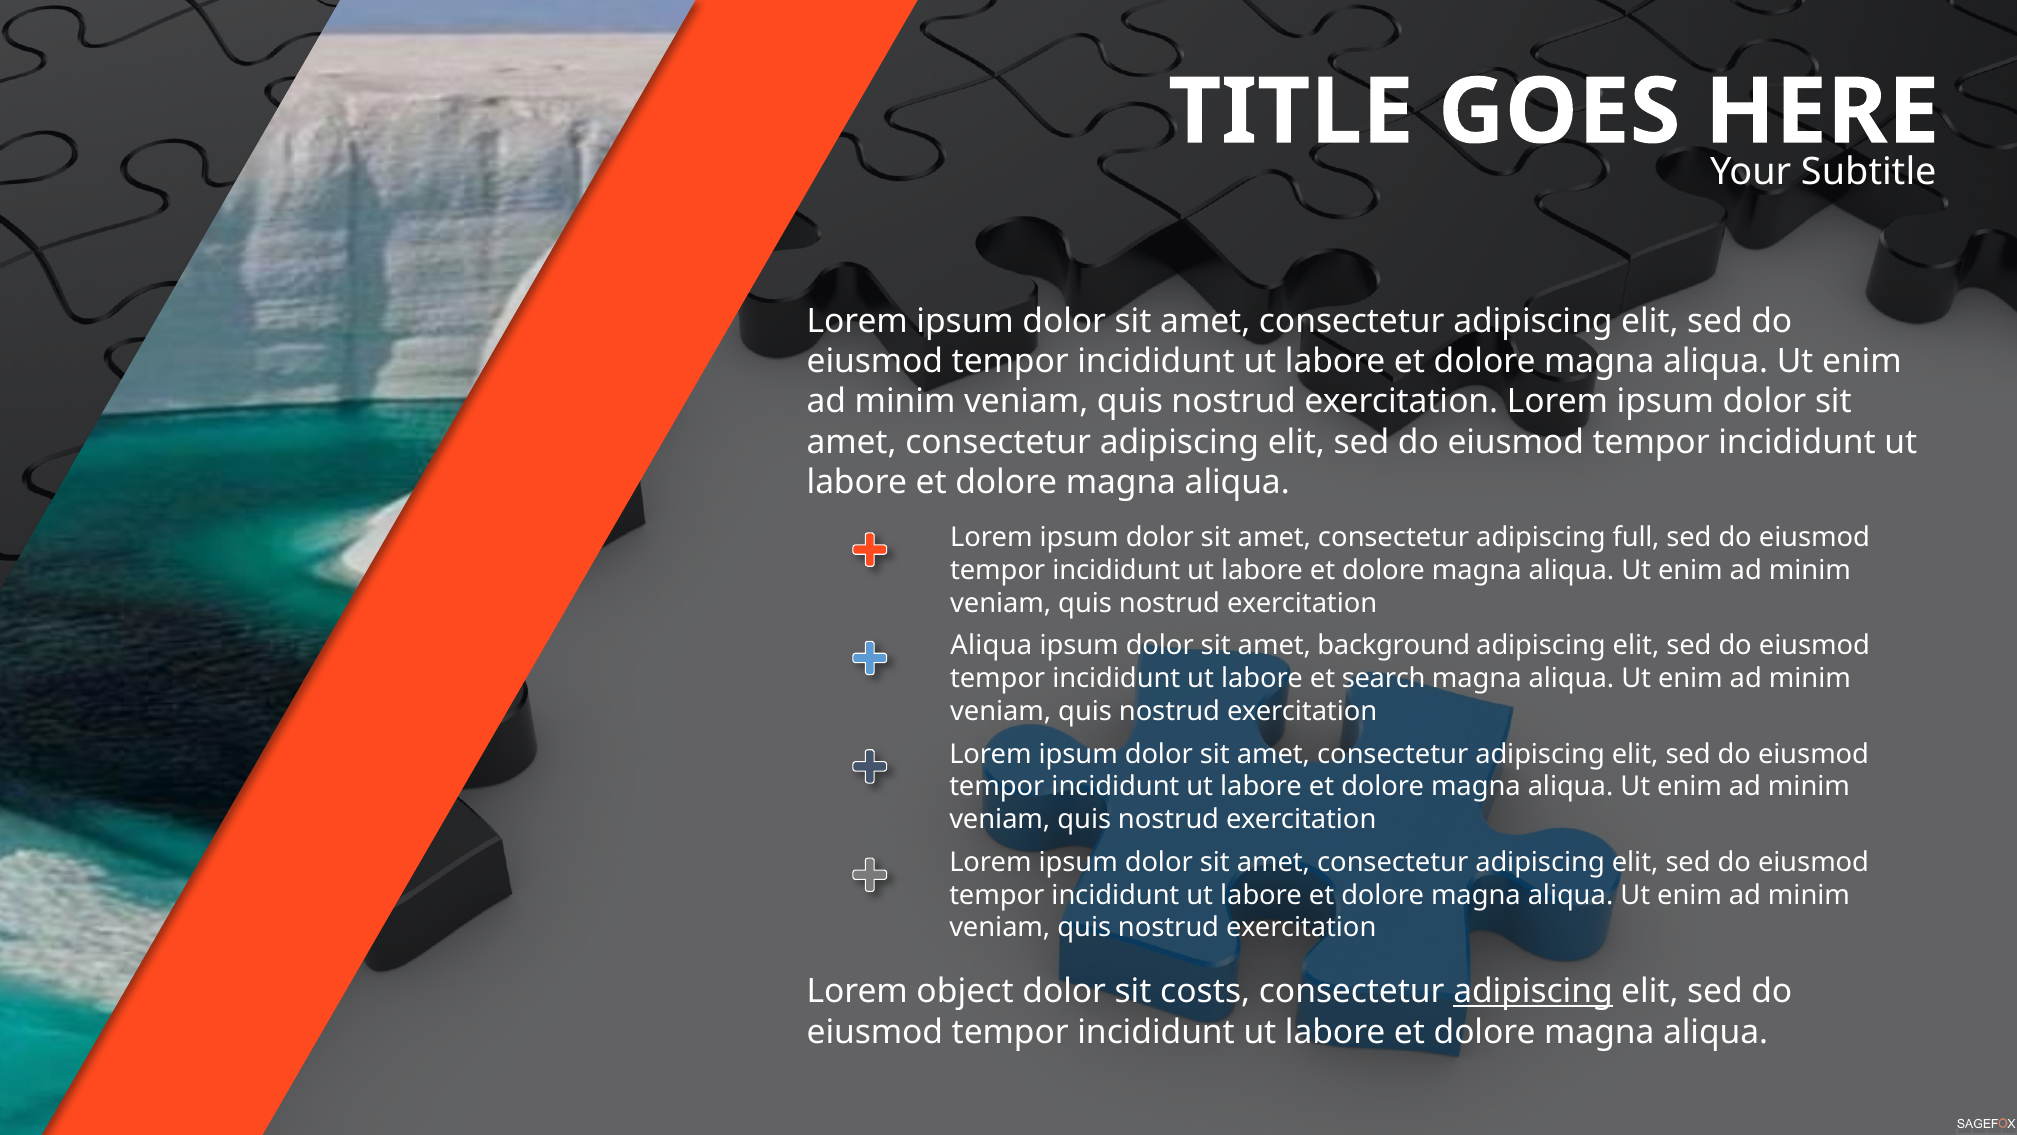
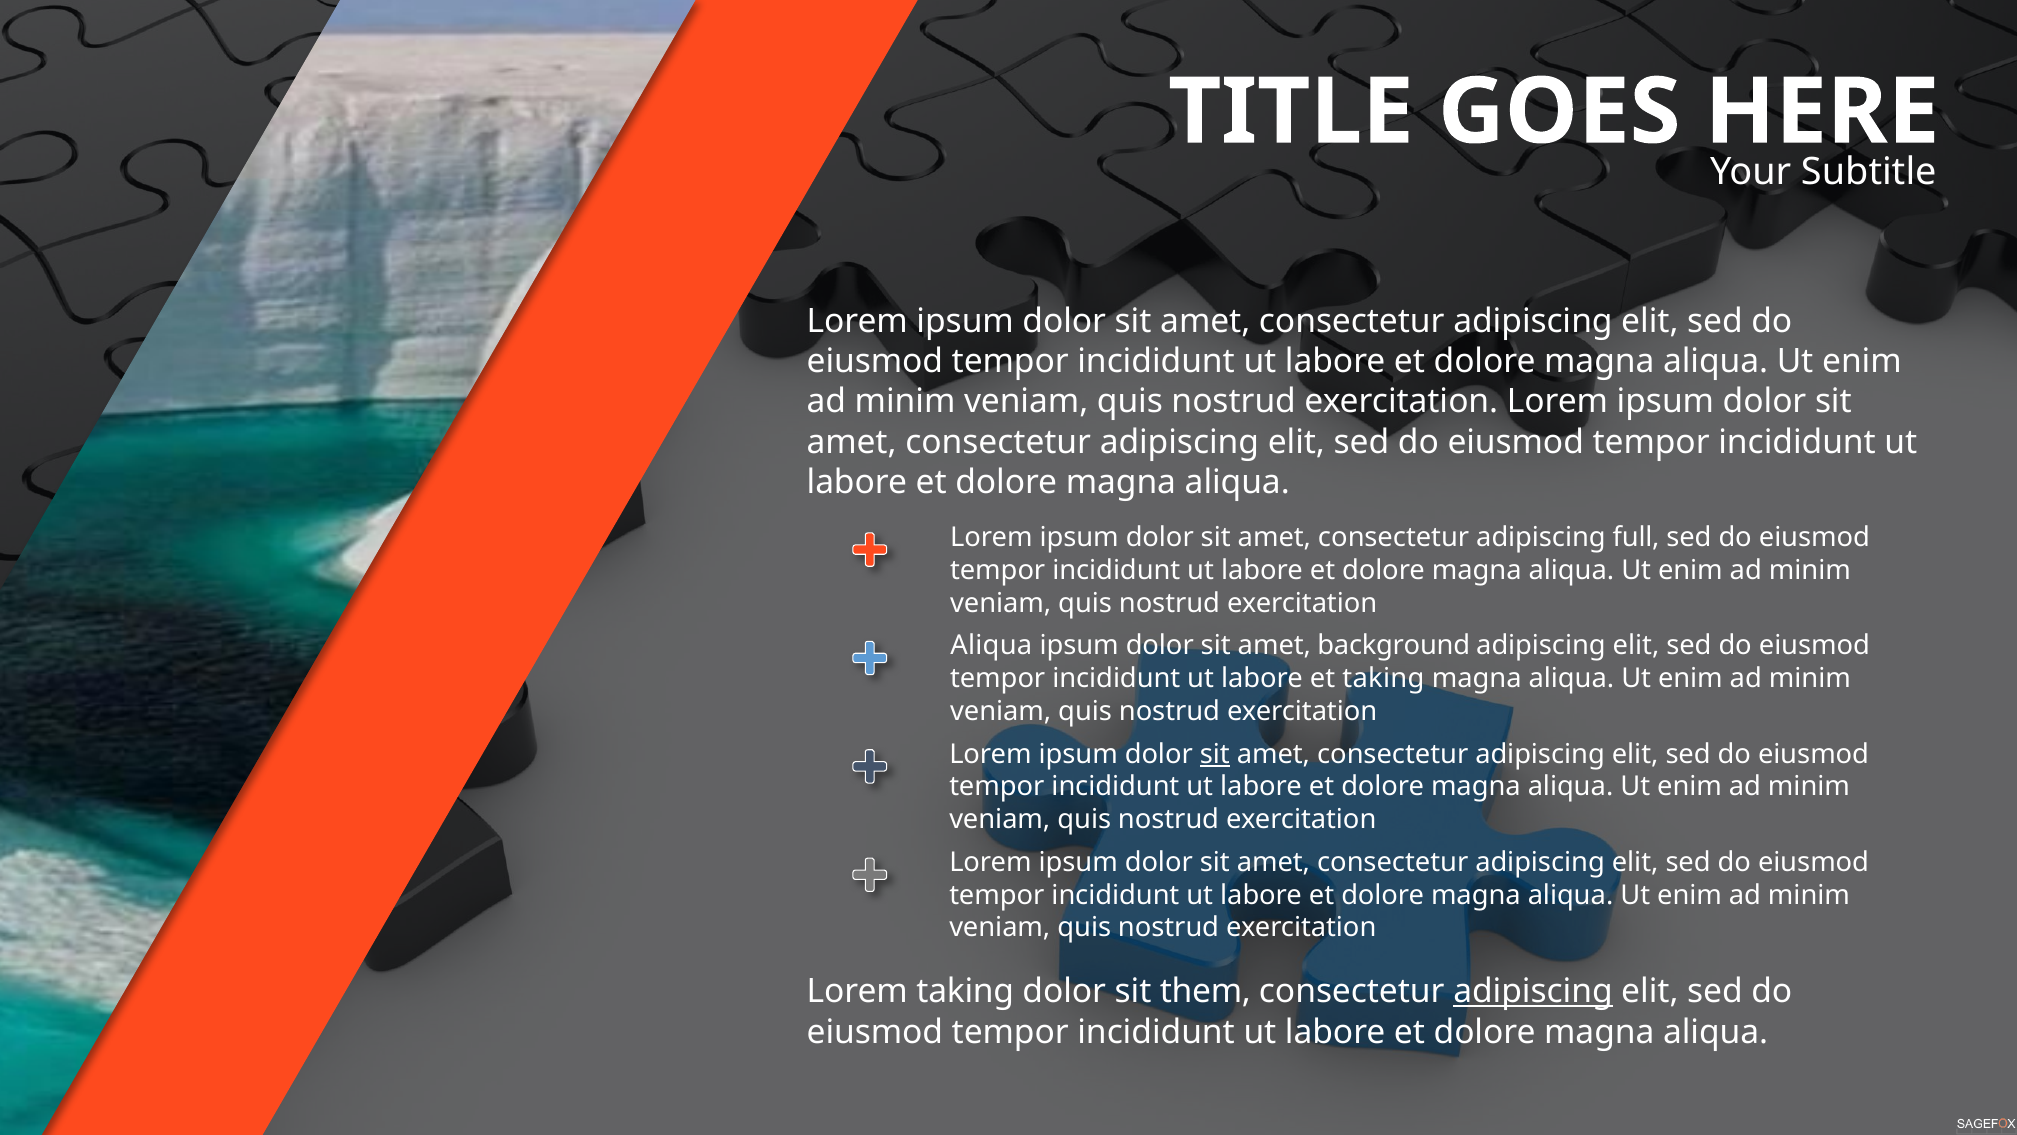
et search: search -> taking
sit at (1215, 754) underline: none -> present
Lorem object: object -> taking
costs: costs -> them
